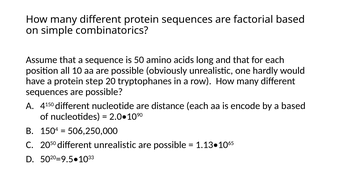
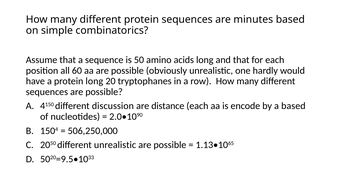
factorial: factorial -> minutes
10: 10 -> 60
protein step: step -> long
nucleotide: nucleotide -> discussion
